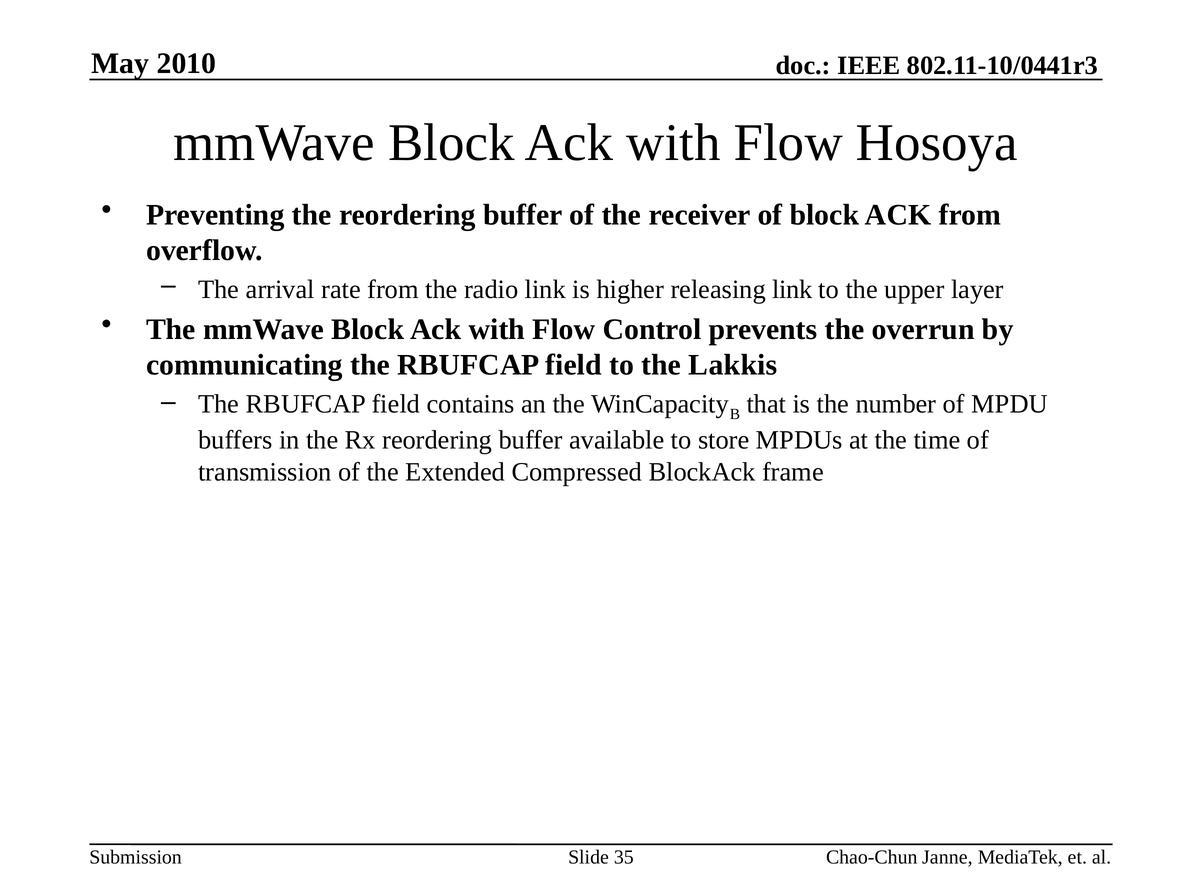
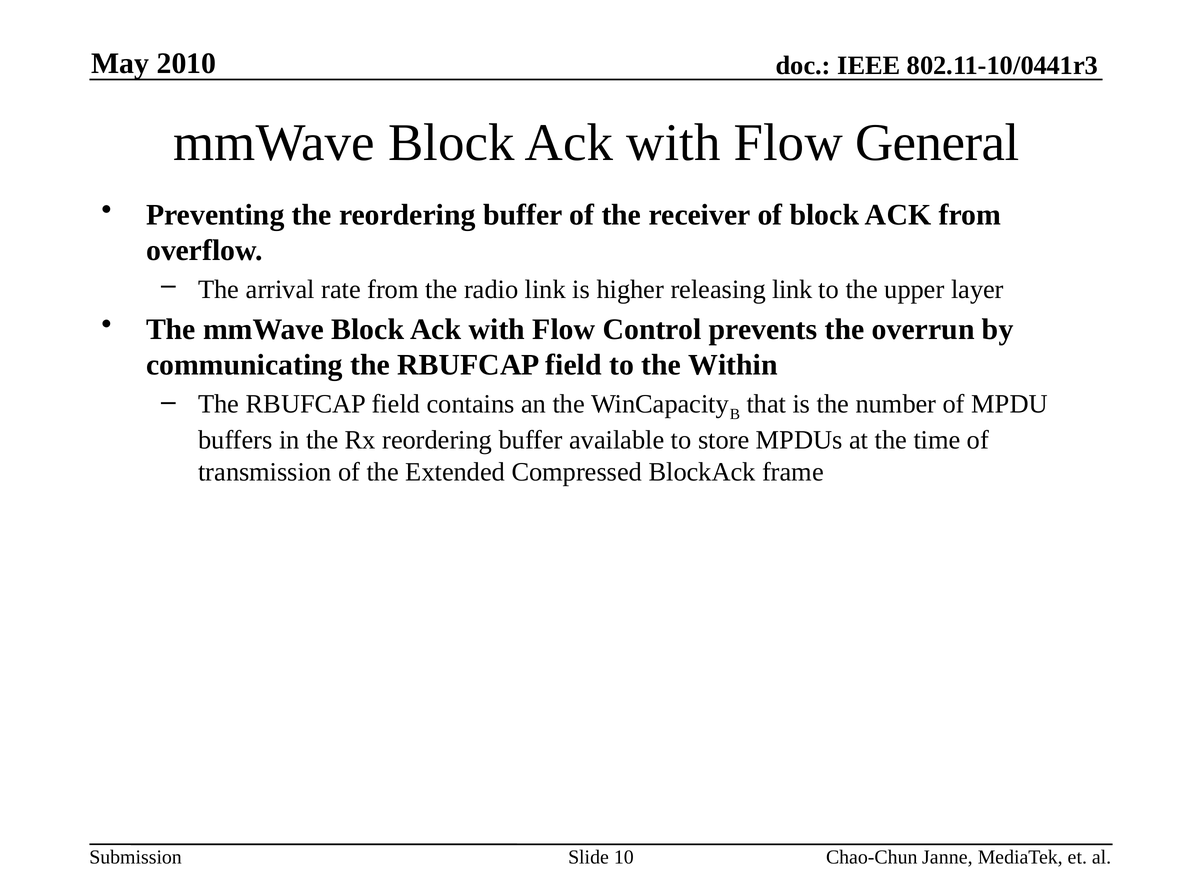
Hosoya: Hosoya -> General
Lakkis: Lakkis -> Within
35: 35 -> 10
